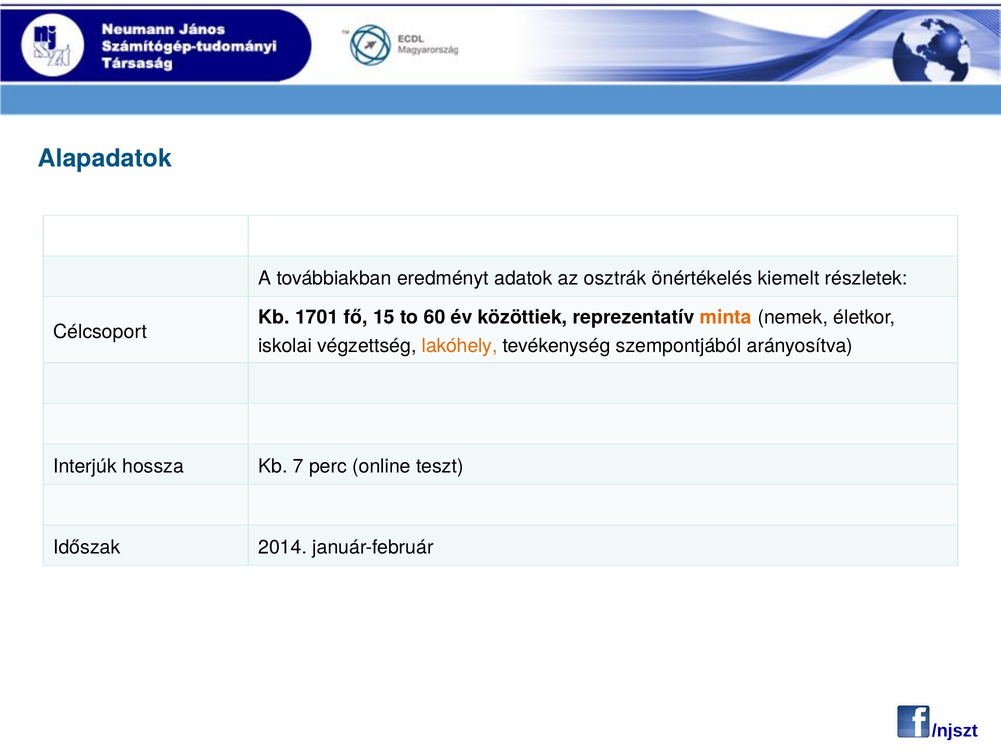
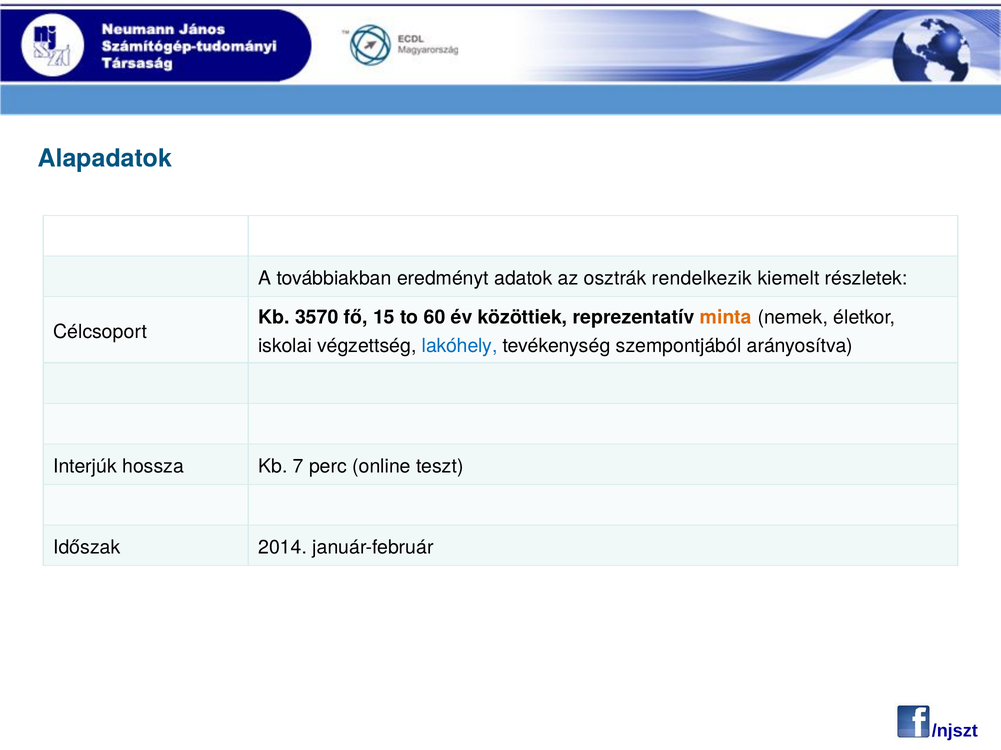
önértékelés: önértékelés -> rendelkezik
1701: 1701 -> 3570
lakóhely colour: orange -> blue
